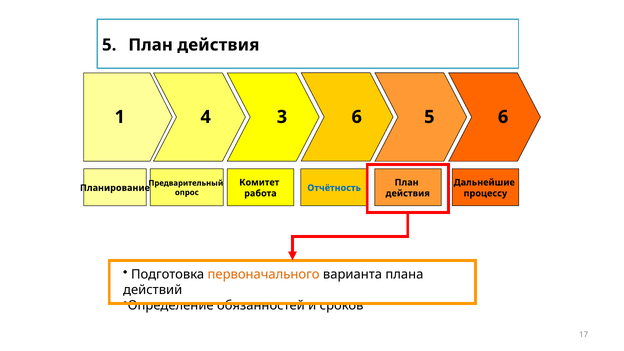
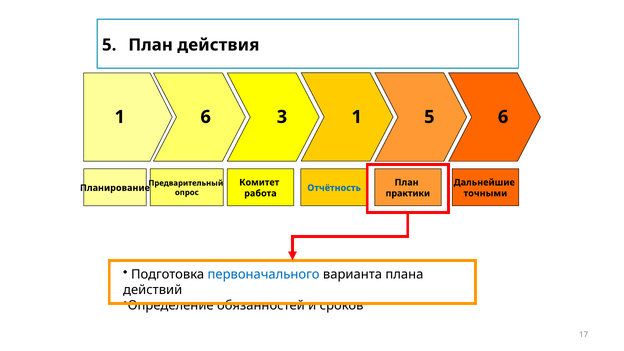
1 4: 4 -> 6
3 6: 6 -> 1
действия at (408, 193): действия -> практики
процессу: процессу -> точными
первоначального colour: orange -> blue
